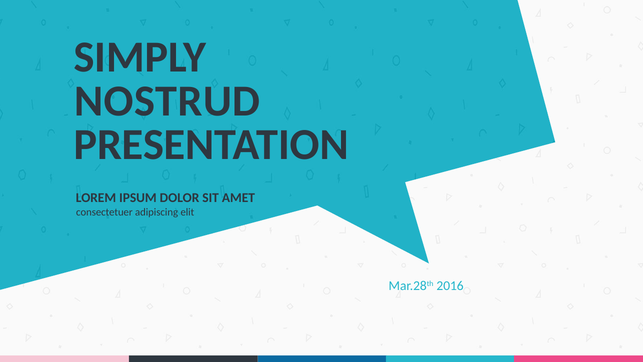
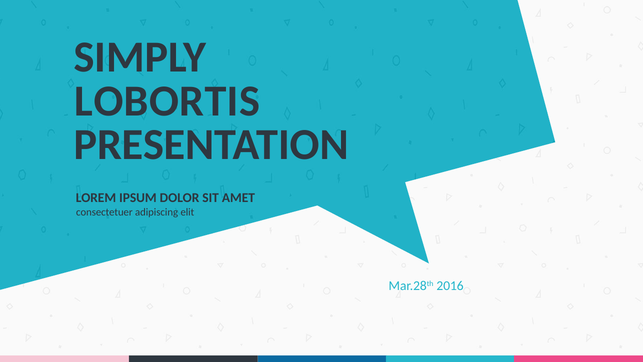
NOSTRUD: NOSTRUD -> LOBORTIS
